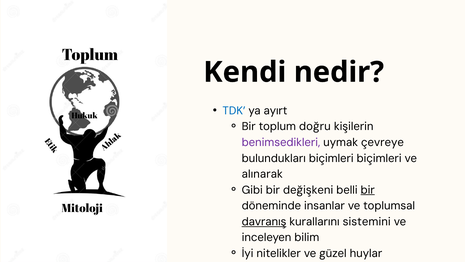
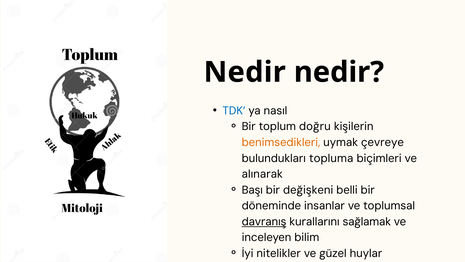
Kendi at (245, 72): Kendi -> Nedir
ayırt: ayırt -> nasıl
benimsedikleri colour: purple -> orange
bulundukları biçimleri: biçimleri -> topluma
Gibi: Gibi -> Başı
bir at (368, 190) underline: present -> none
sistemini: sistemini -> sağlamak
